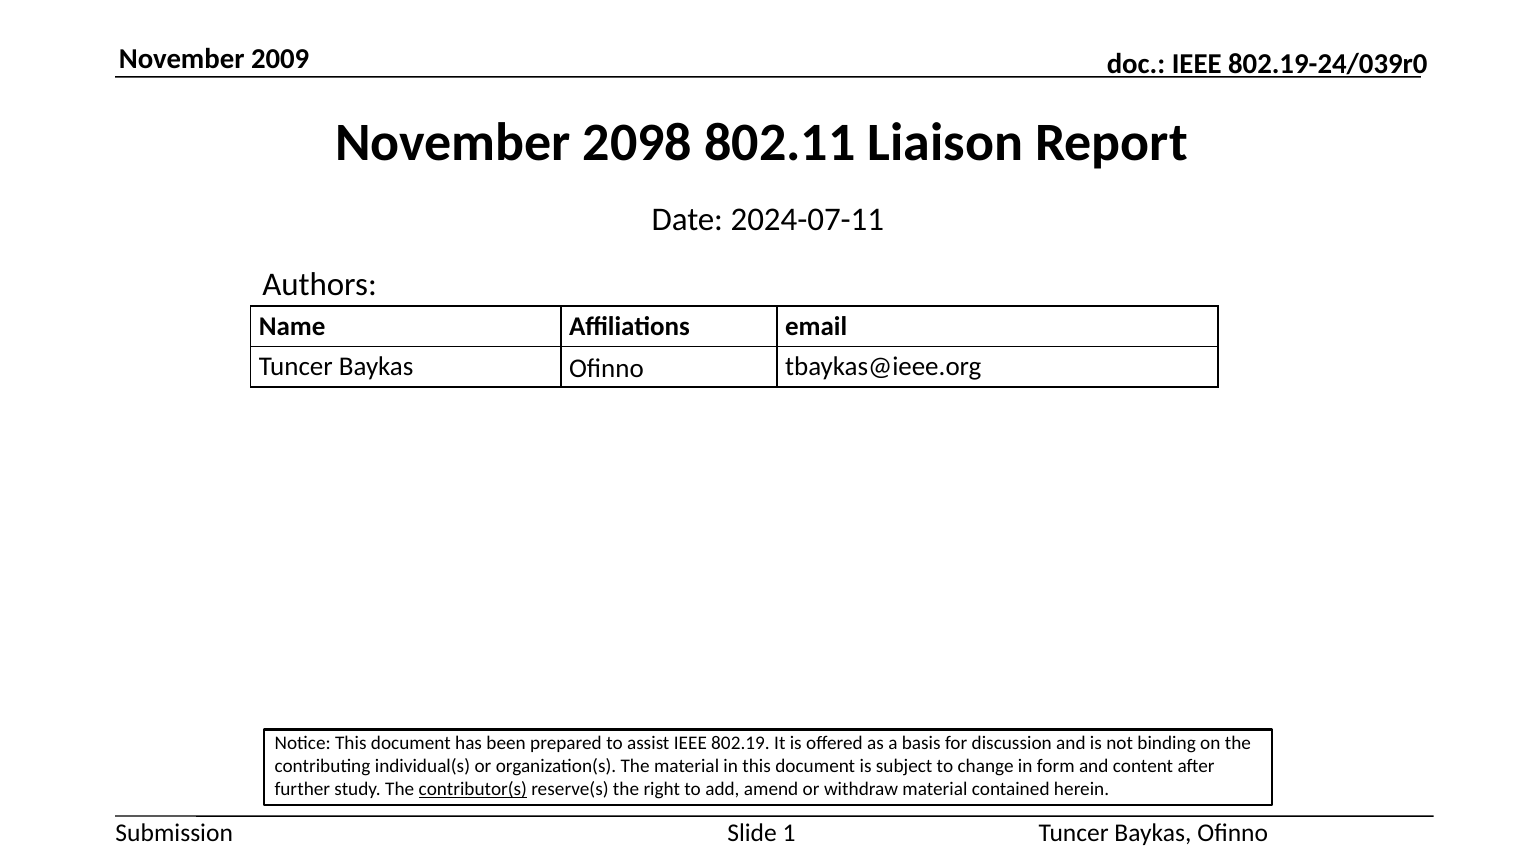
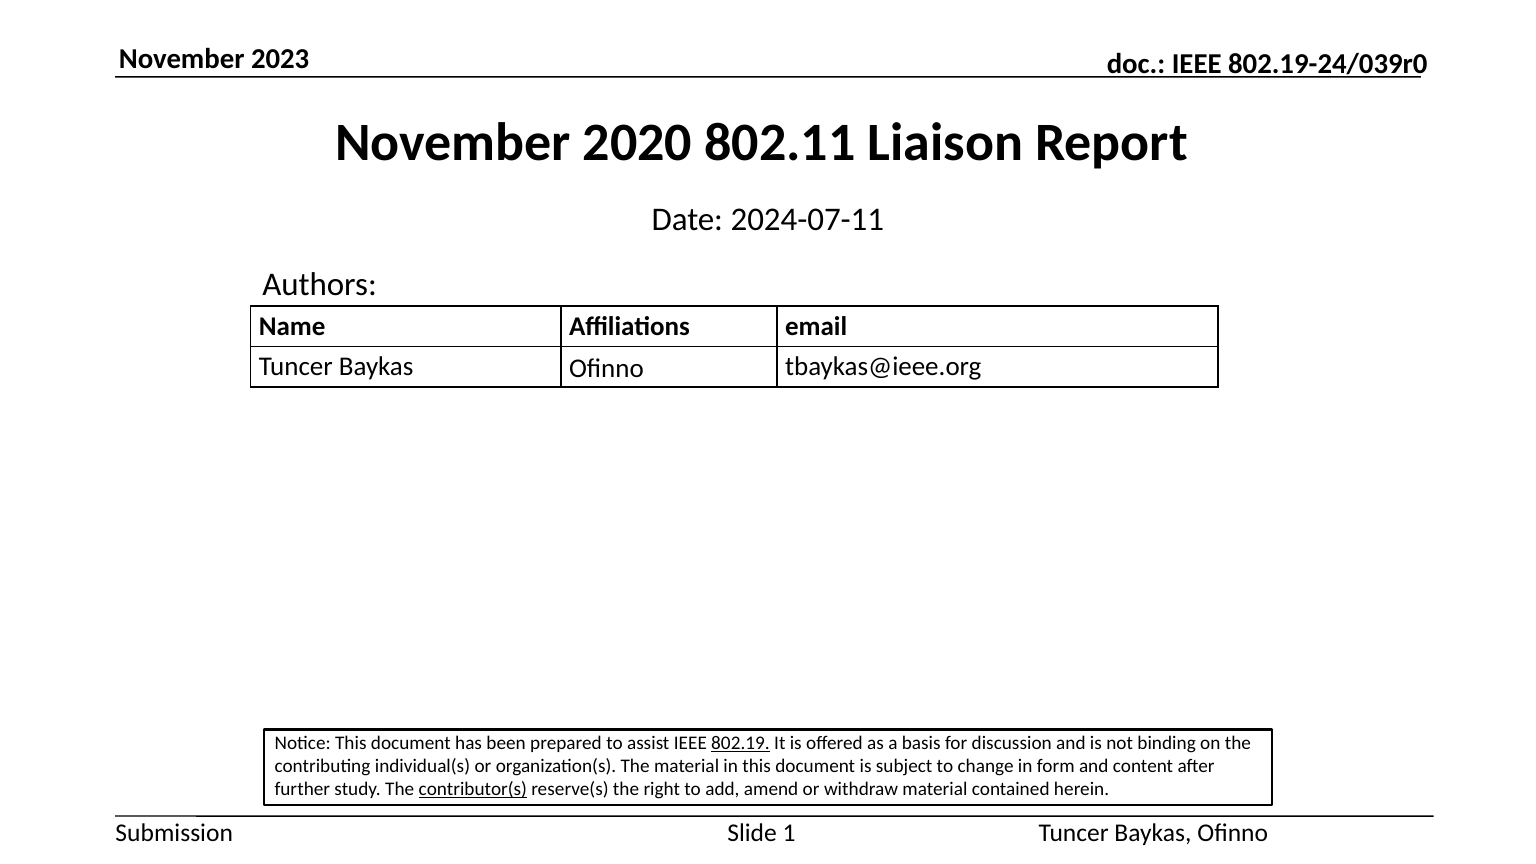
2009: 2009 -> 2023
2098: 2098 -> 2020
802.19 underline: none -> present
